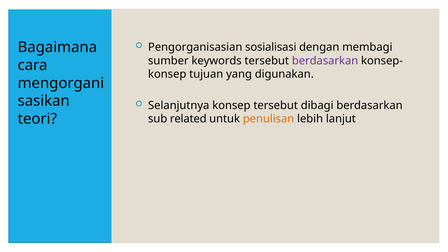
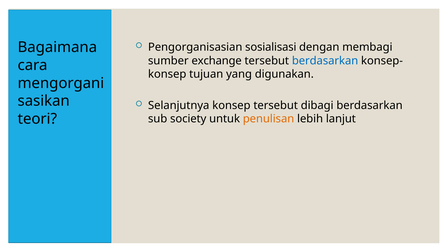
keywords: keywords -> exchange
berdasarkan at (325, 61) colour: purple -> blue
related: related -> society
